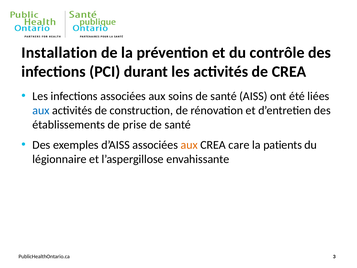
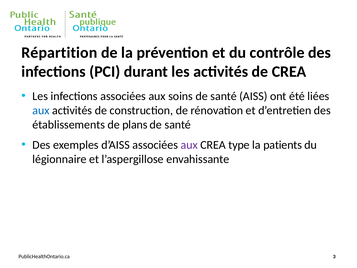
Installation: Installation -> Répartition
prise: prise -> plans
aux at (189, 145) colour: orange -> purple
care: care -> type
